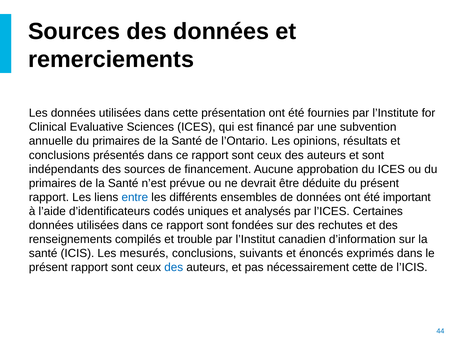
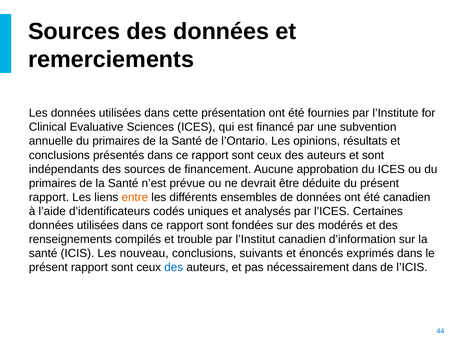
entre colour: blue -> orange
été important: important -> canadien
rechutes: rechutes -> modérés
mesurés: mesurés -> nouveau
nécessairement cette: cette -> dans
